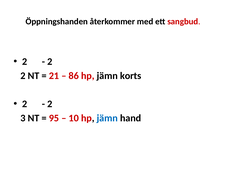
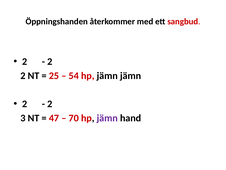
21: 21 -> 25
86: 86 -> 54
jämn korts: korts -> jämn
95: 95 -> 47
10: 10 -> 70
jämn at (107, 118) colour: blue -> purple
